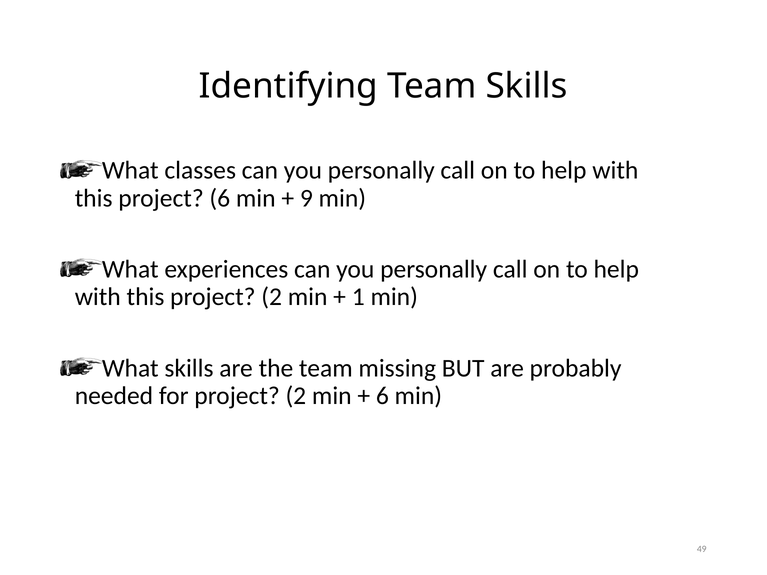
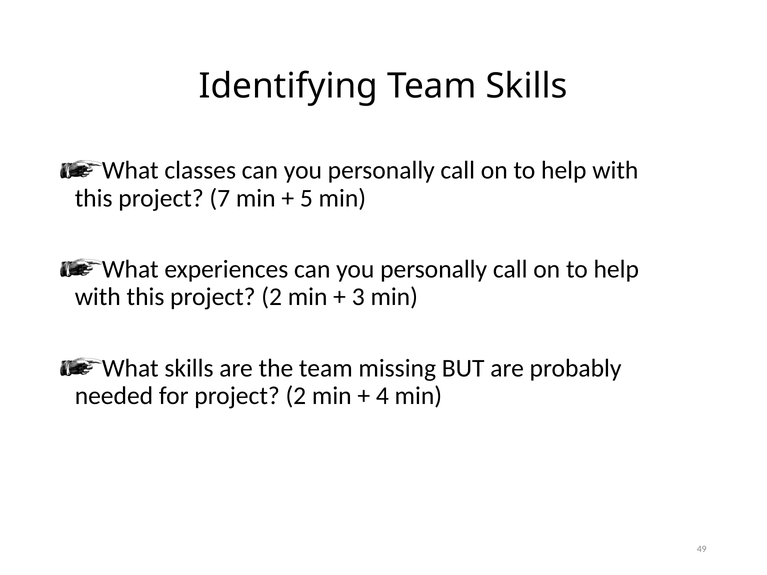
project 6: 6 -> 7
9: 9 -> 5
1: 1 -> 3
6 at (382, 396): 6 -> 4
